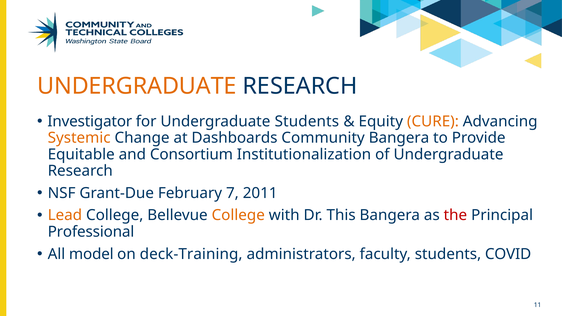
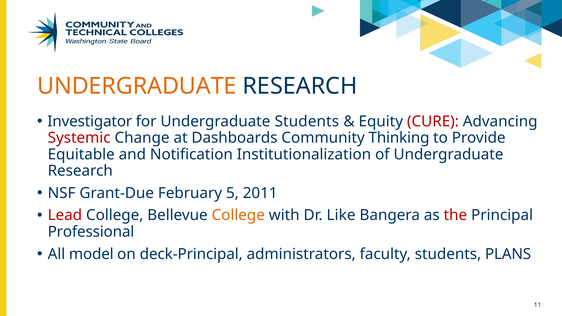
CURE colour: orange -> red
Systemic colour: orange -> red
Community Bangera: Bangera -> Thinking
Consortium: Consortium -> Notification
7: 7 -> 5
Lead colour: orange -> red
This: This -> Like
deck-Training: deck-Training -> deck-Principal
COVID: COVID -> PLANS
